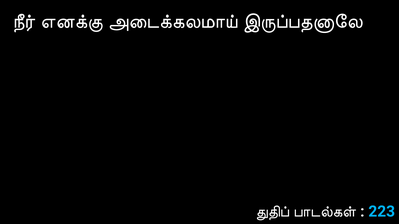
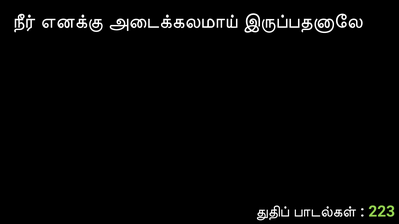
223 colour: light blue -> light green
